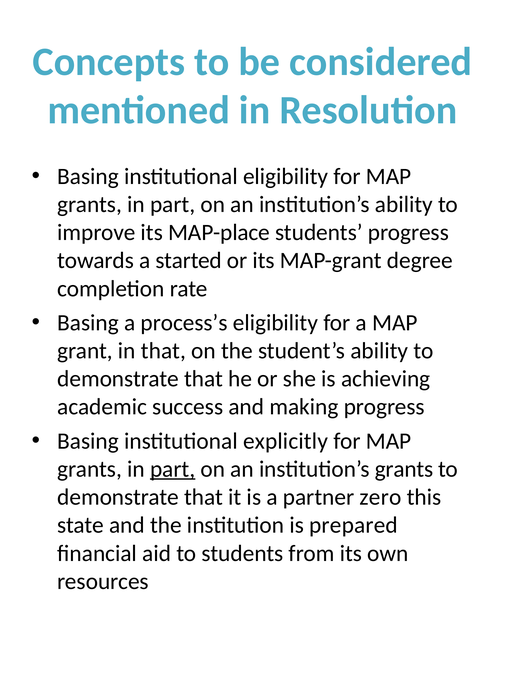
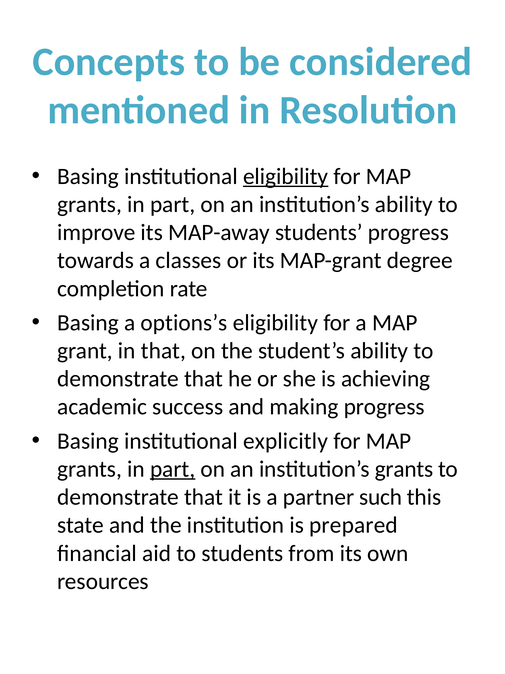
eligibility at (286, 176) underline: none -> present
MAP-place: MAP-place -> MAP-away
started: started -> classes
process’s: process’s -> options’s
zero: zero -> such
